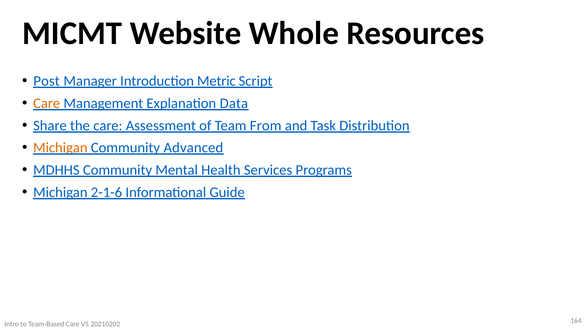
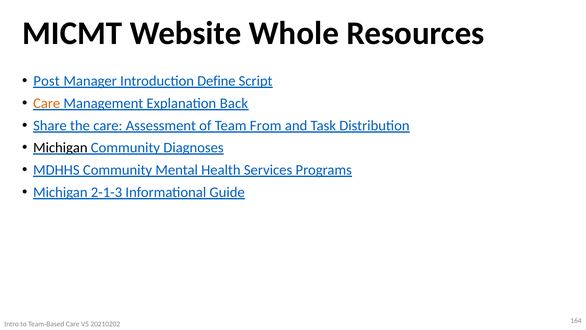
Metric: Metric -> Define
Data: Data -> Back
Michigan at (60, 148) colour: orange -> black
Advanced: Advanced -> Diagnoses
2-1-6: 2-1-6 -> 2-1-3
